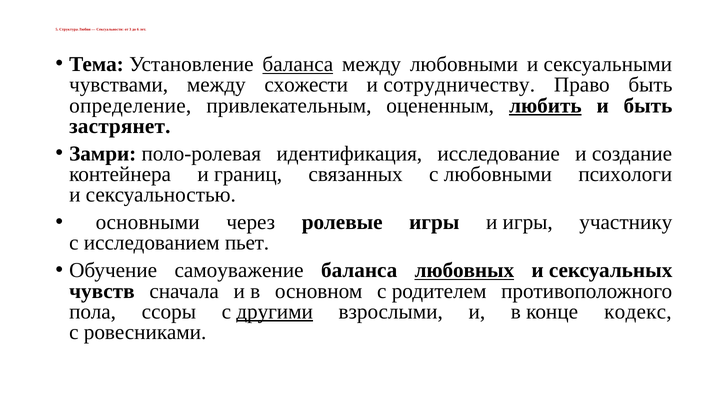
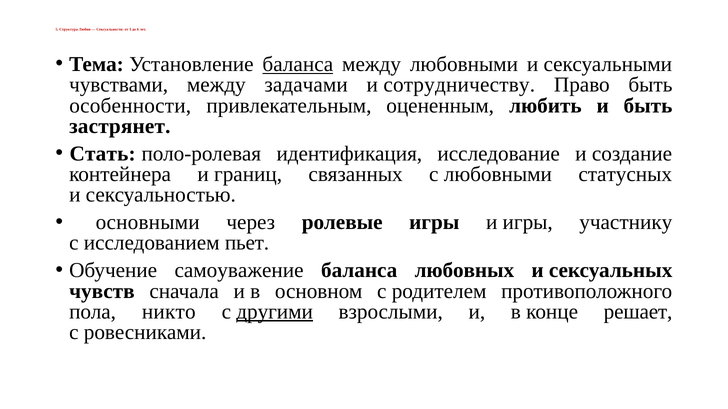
схожести: схожести -> задачами
определение: определение -> особенности
любить underline: present -> none
Замри: Замри -> Стать
психологи: психологи -> статусных
любовных underline: present -> none
ссоры: ссоры -> никто
кодекс: кодекс -> решает
